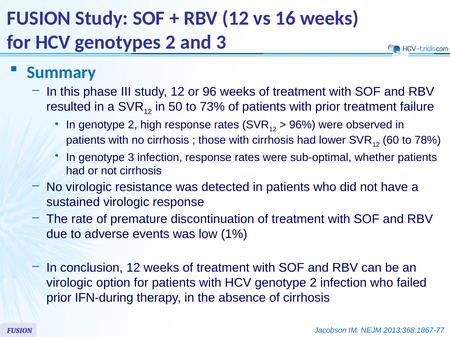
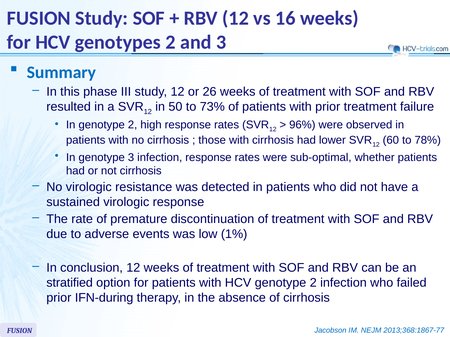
96: 96 -> 26
virologic at (70, 283): virologic -> stratified
